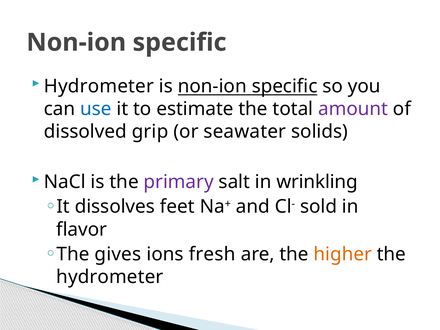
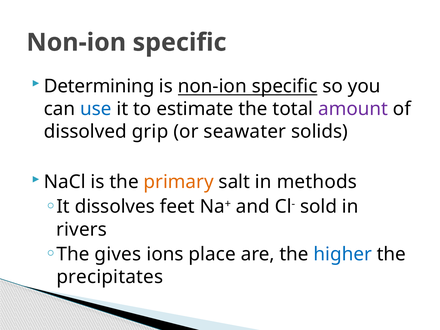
Hydrometer at (99, 86): Hydrometer -> Determining
primary colour: purple -> orange
wrinkling: wrinkling -> methods
flavor: flavor -> rivers
fresh: fresh -> place
higher colour: orange -> blue
hydrometer at (110, 277): hydrometer -> precipitates
